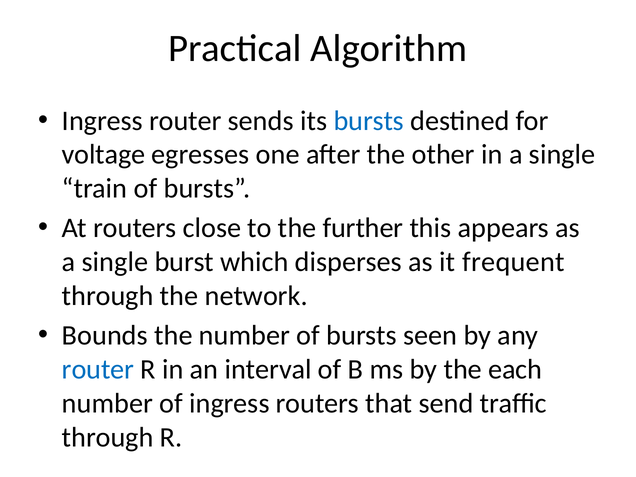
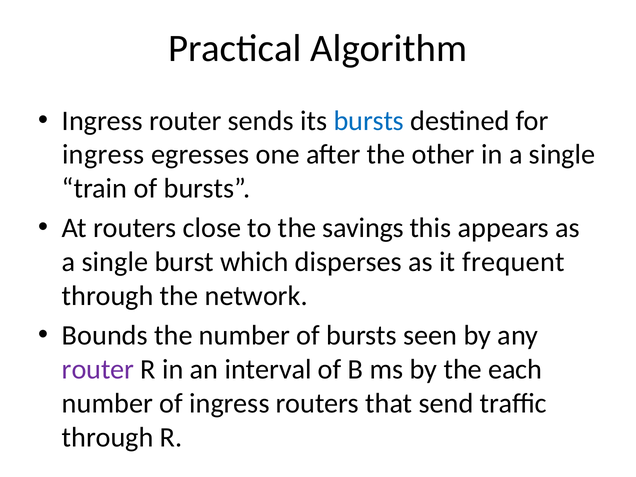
voltage at (104, 155): voltage -> ingress
further: further -> savings
router at (98, 369) colour: blue -> purple
